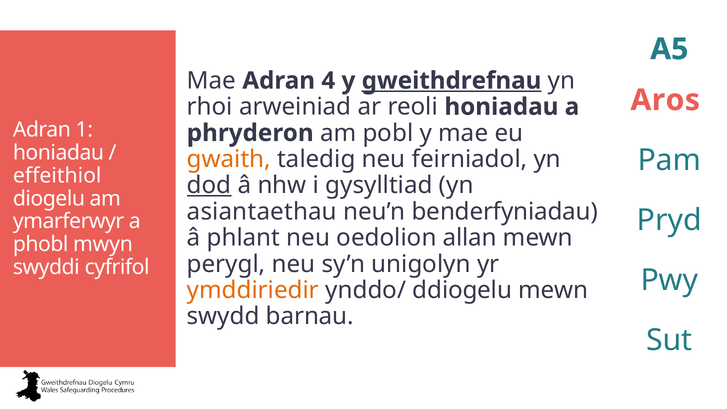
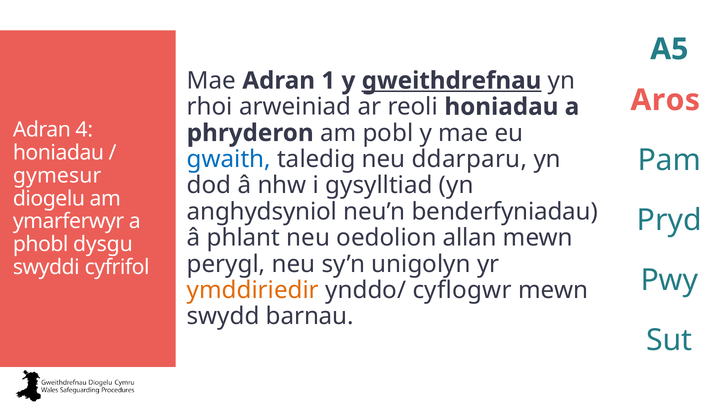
4: 4 -> 1
1: 1 -> 4
gwaith colour: orange -> blue
feirniadol: feirniadol -> ddarparu
effeithiol: effeithiol -> gymesur
dod underline: present -> none
asiantaethau: asiantaethau -> anghydsyniol
mwyn: mwyn -> dysgu
ddiogelu: ddiogelu -> cyflogwr
